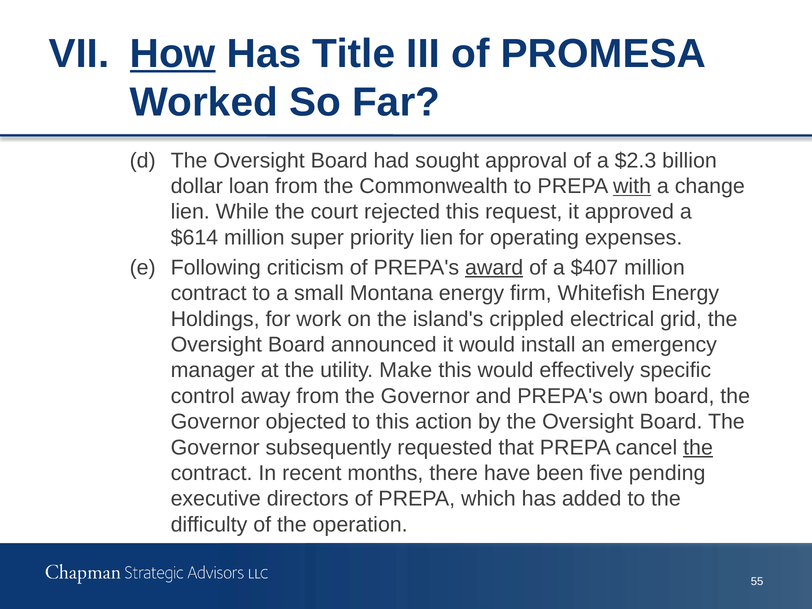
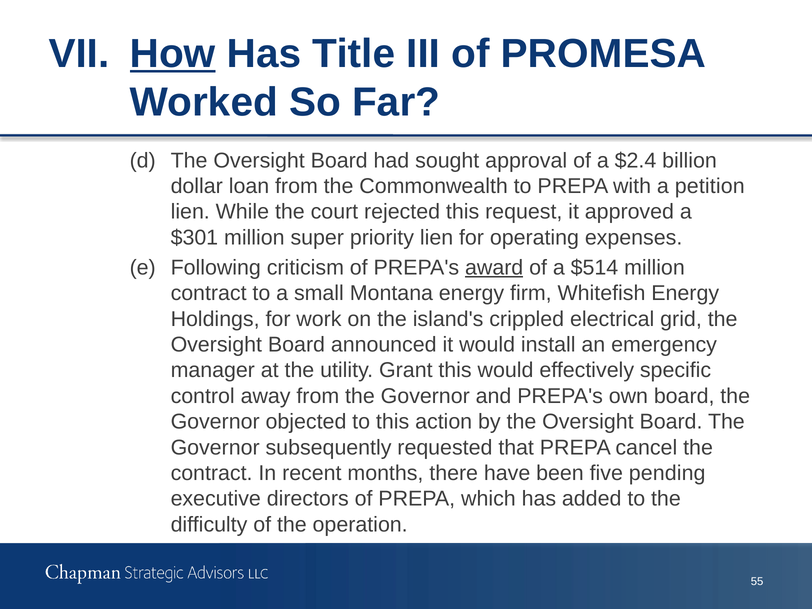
$2.3: $2.3 -> $2.4
with underline: present -> none
change: change -> petition
$614: $614 -> $301
$407: $407 -> $514
Make: Make -> Grant
the at (698, 448) underline: present -> none
